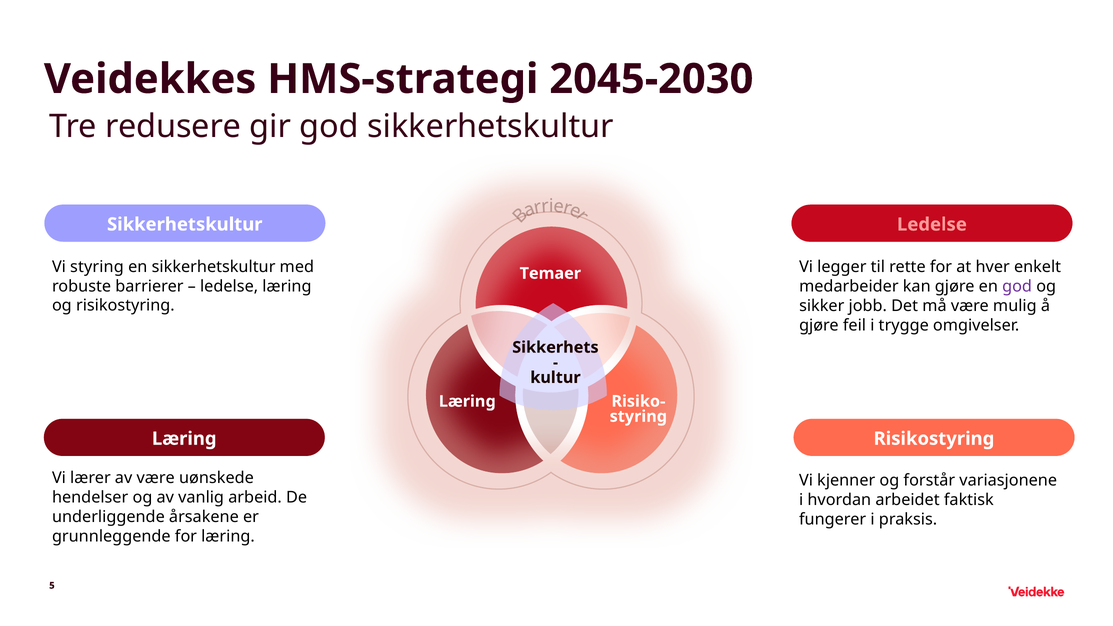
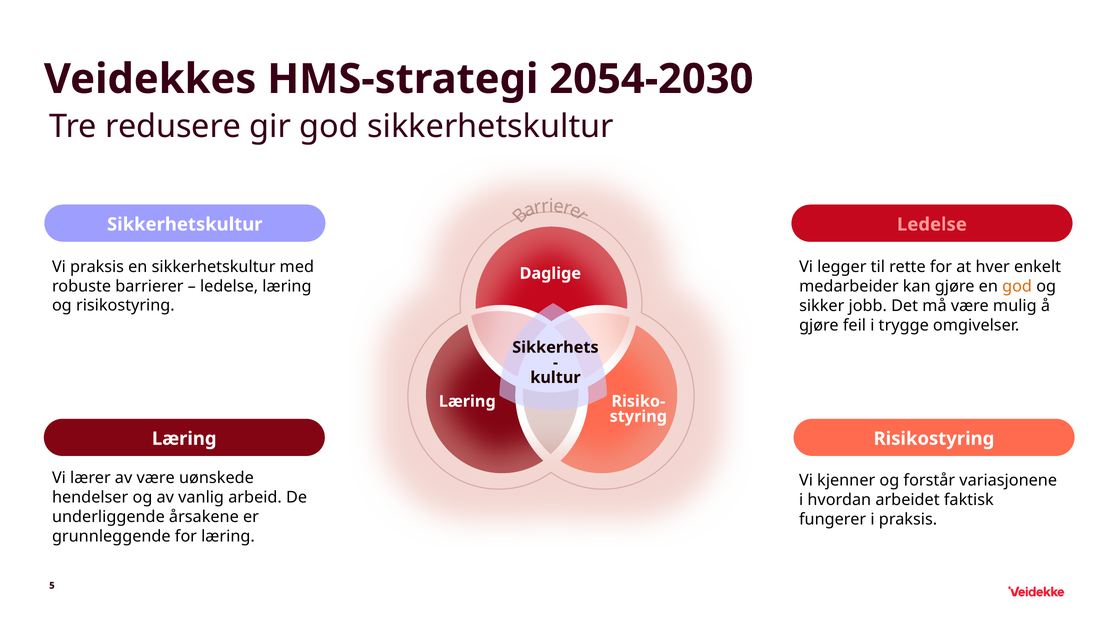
2045-2030: 2045-2030 -> 2054-2030
Vi styring: styring -> praksis
Temaer: Temaer -> Daglige
god at (1017, 286) colour: purple -> orange
